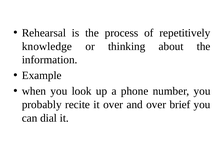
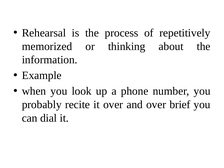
knowledge: knowledge -> memorized
